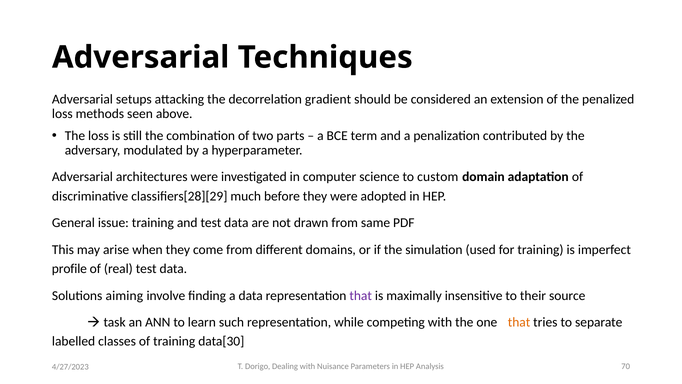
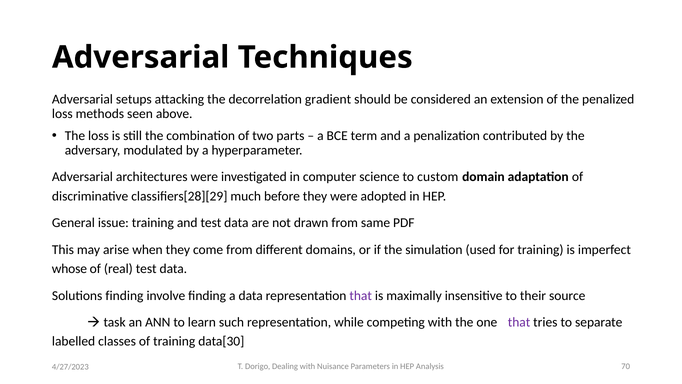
profile: profile -> whose
Solutions aiming: aiming -> finding
that at (519, 322) colour: orange -> purple
